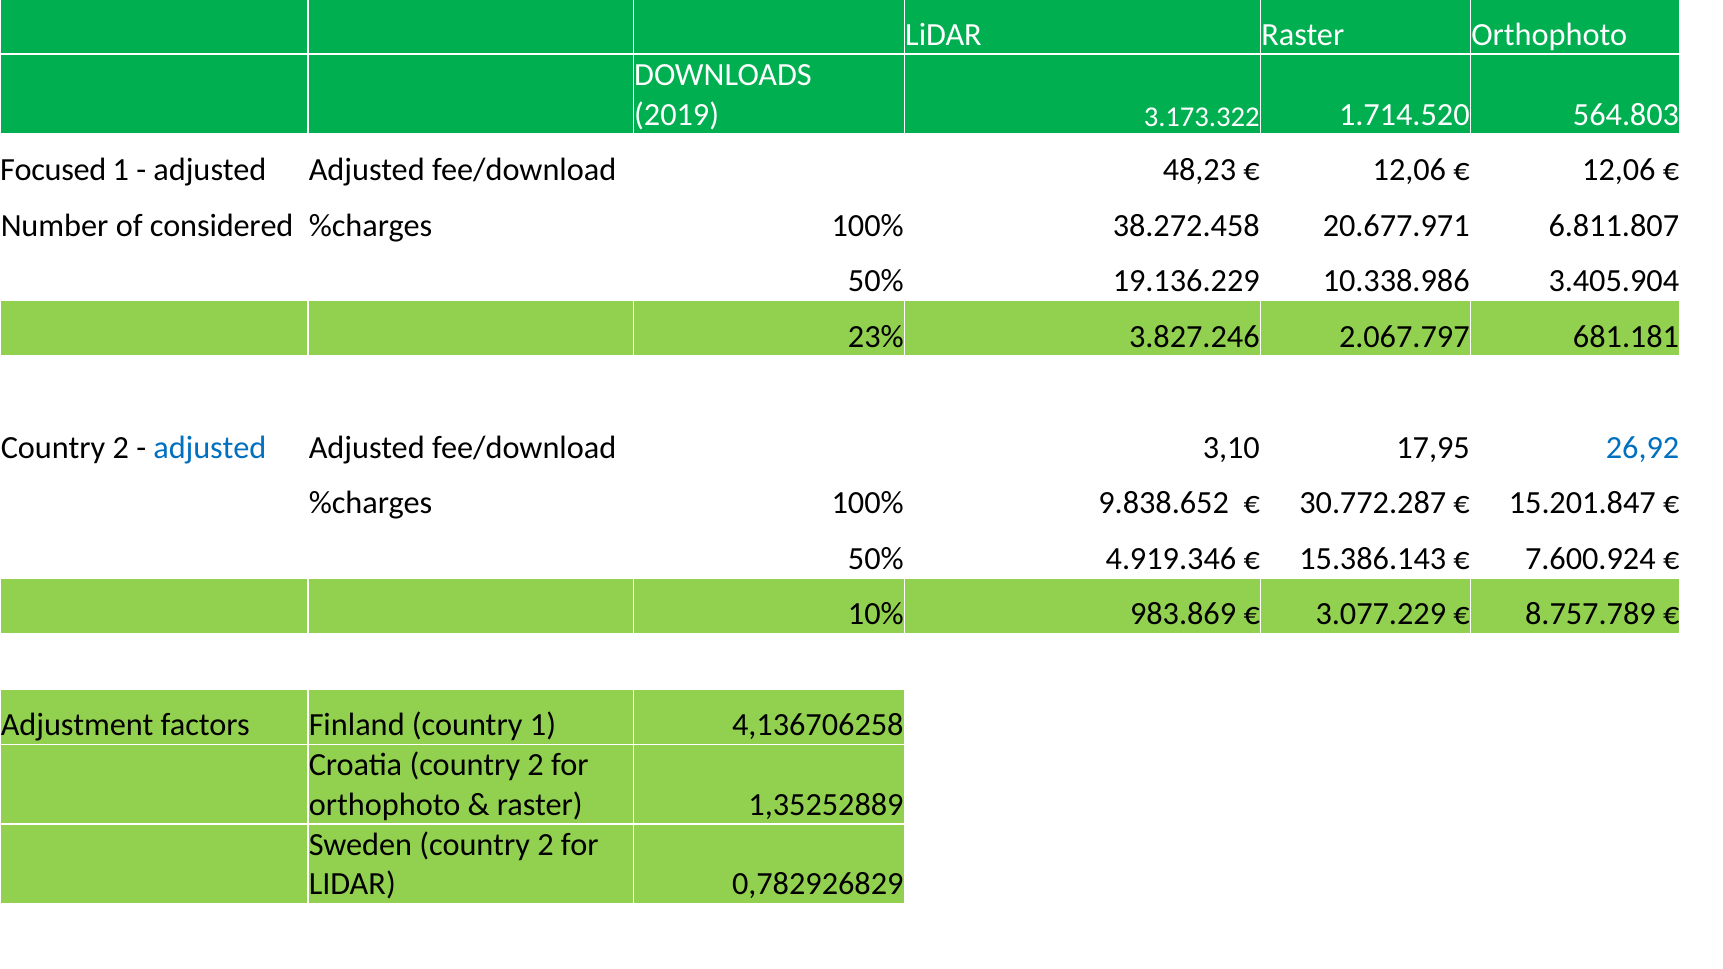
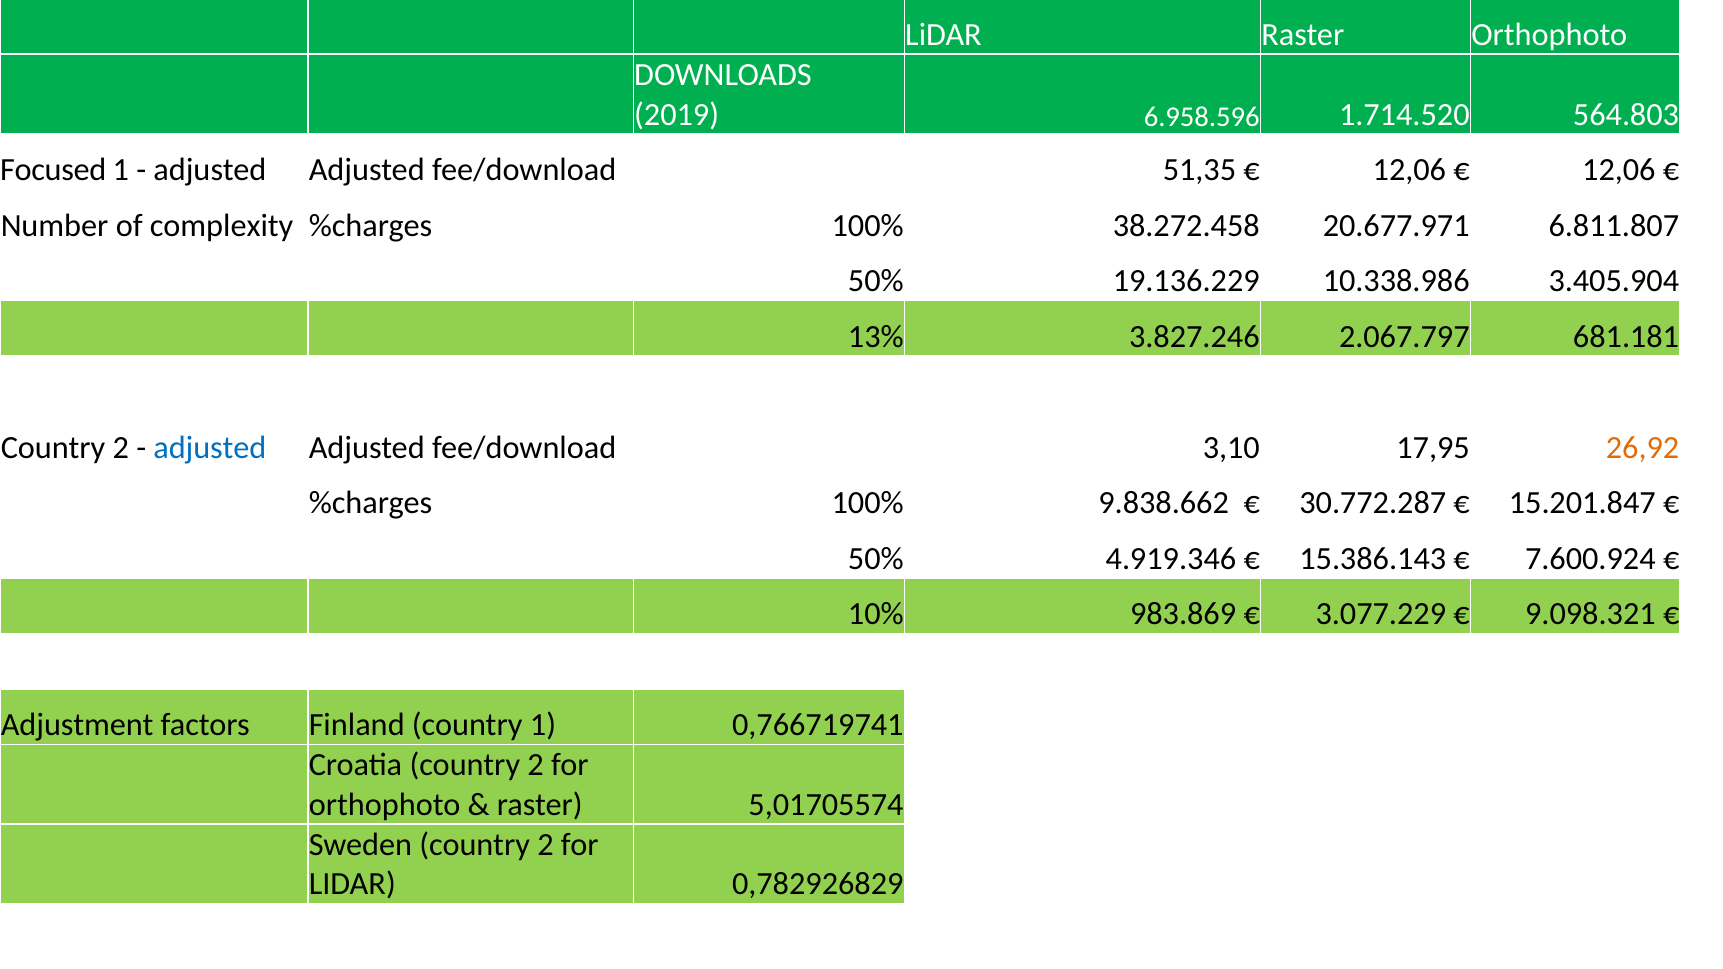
3.173.322: 3.173.322 -> 6.958.596
48,23: 48,23 -> 51,35
considered: considered -> complexity
23%: 23% -> 13%
26,92 colour: blue -> orange
9.838.652: 9.838.652 -> 9.838.662
8.757.789: 8.757.789 -> 9.098.321
4,136706258: 4,136706258 -> 0,766719741
1,35252889: 1,35252889 -> 5,01705574
